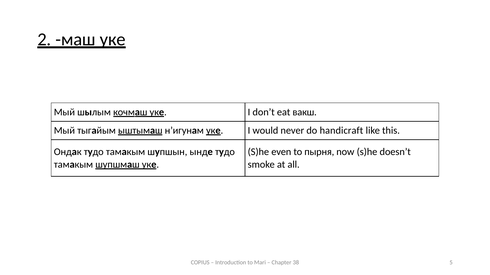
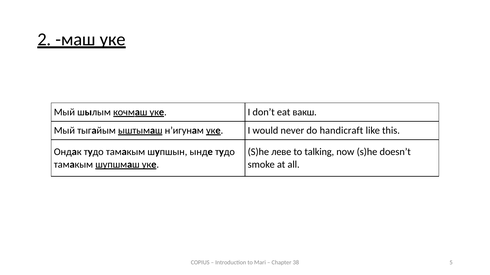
even: even -> леве
пырня: пырня -> talking
